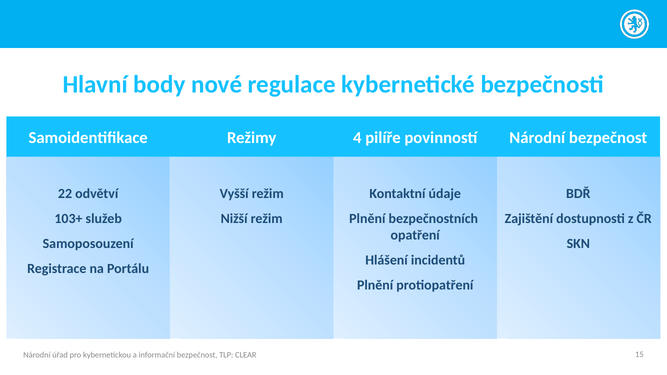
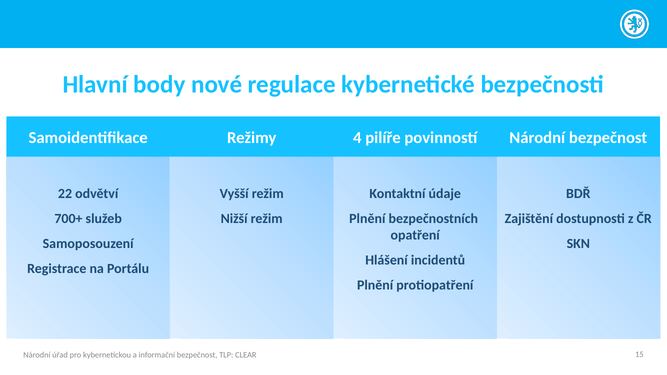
103+: 103+ -> 700+
